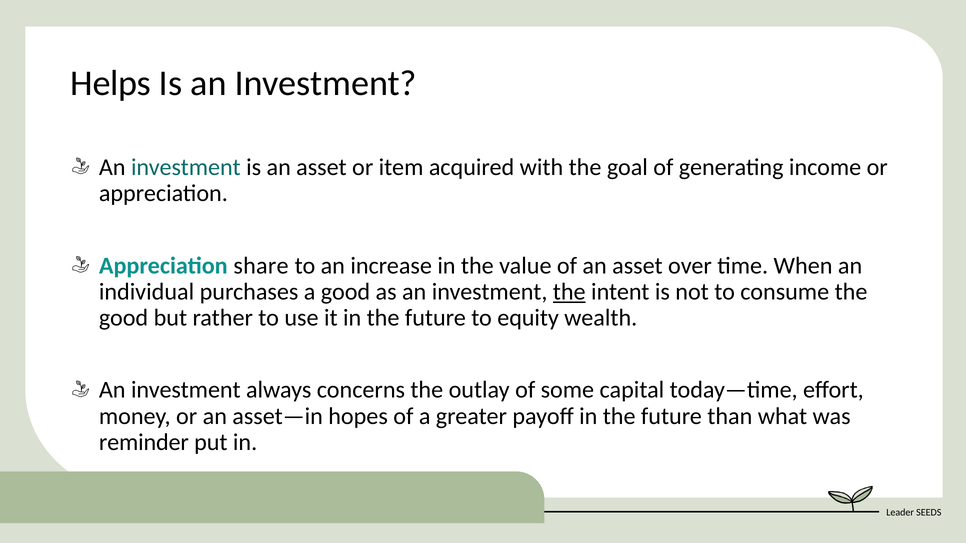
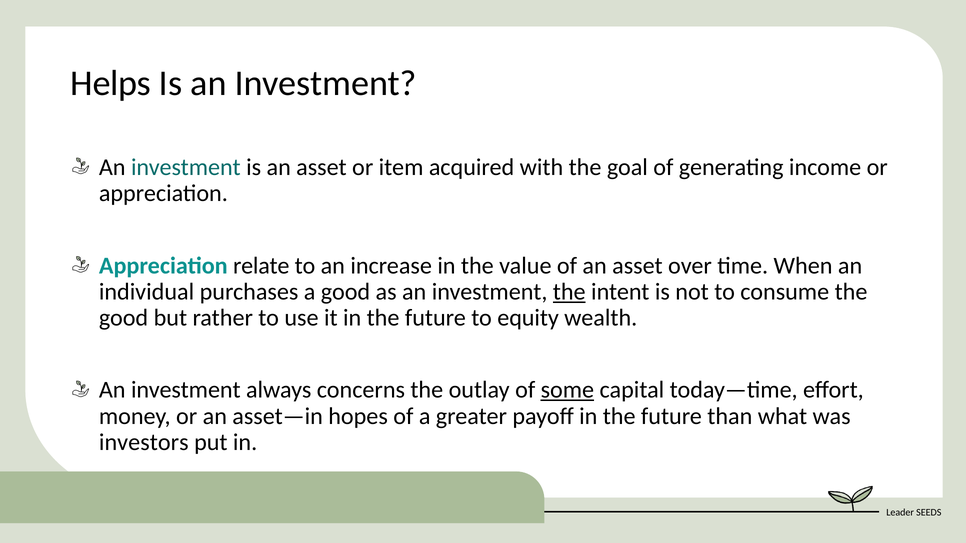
share: share -> relate
some underline: none -> present
reminder: reminder -> investors
